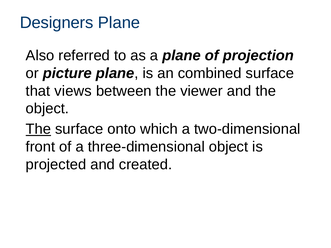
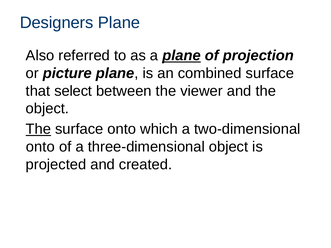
plane at (182, 56) underline: none -> present
views: views -> select
front at (40, 147): front -> onto
